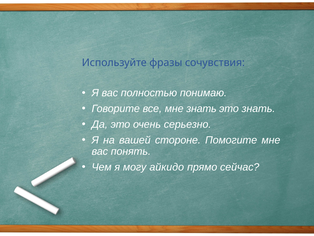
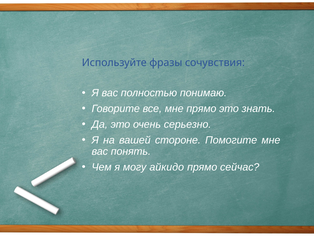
мне знать: знать -> прямо
